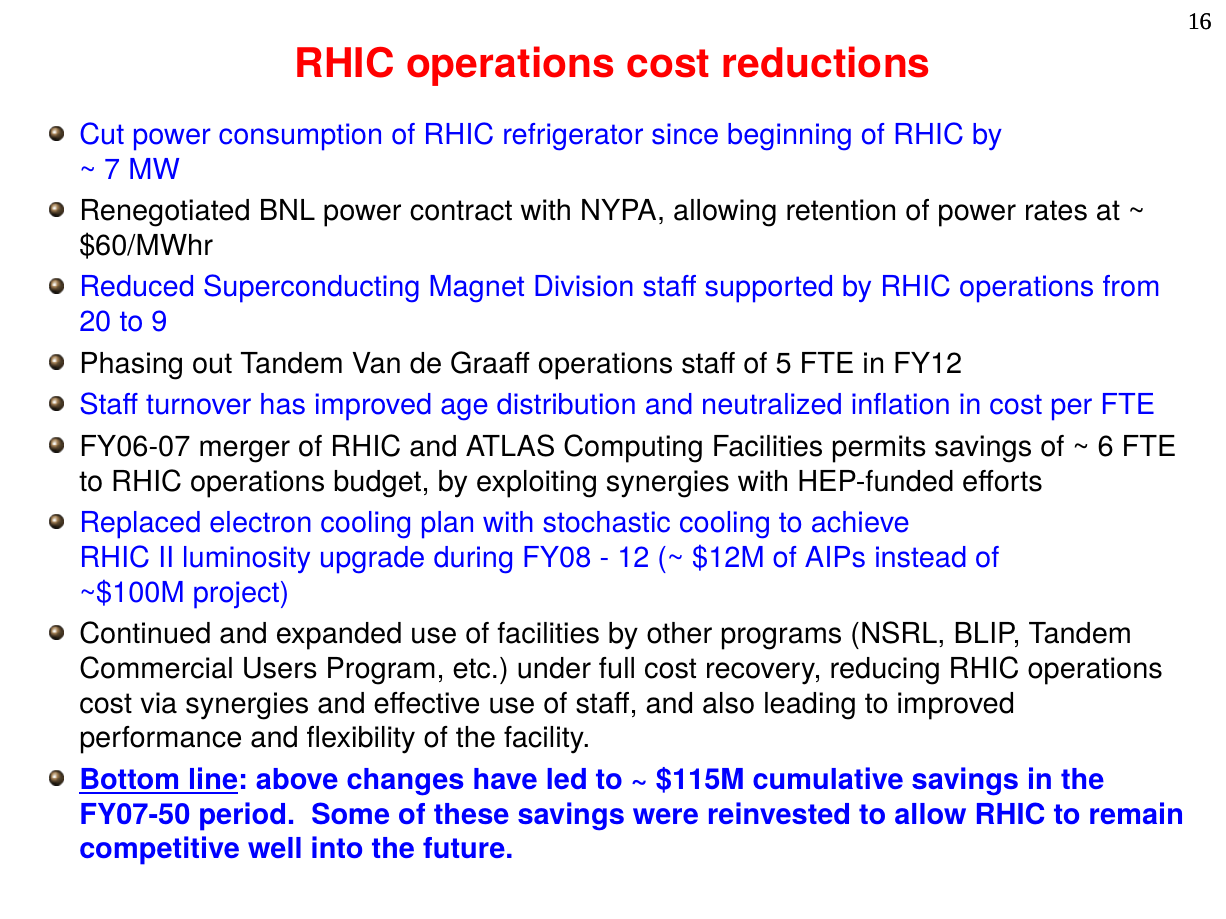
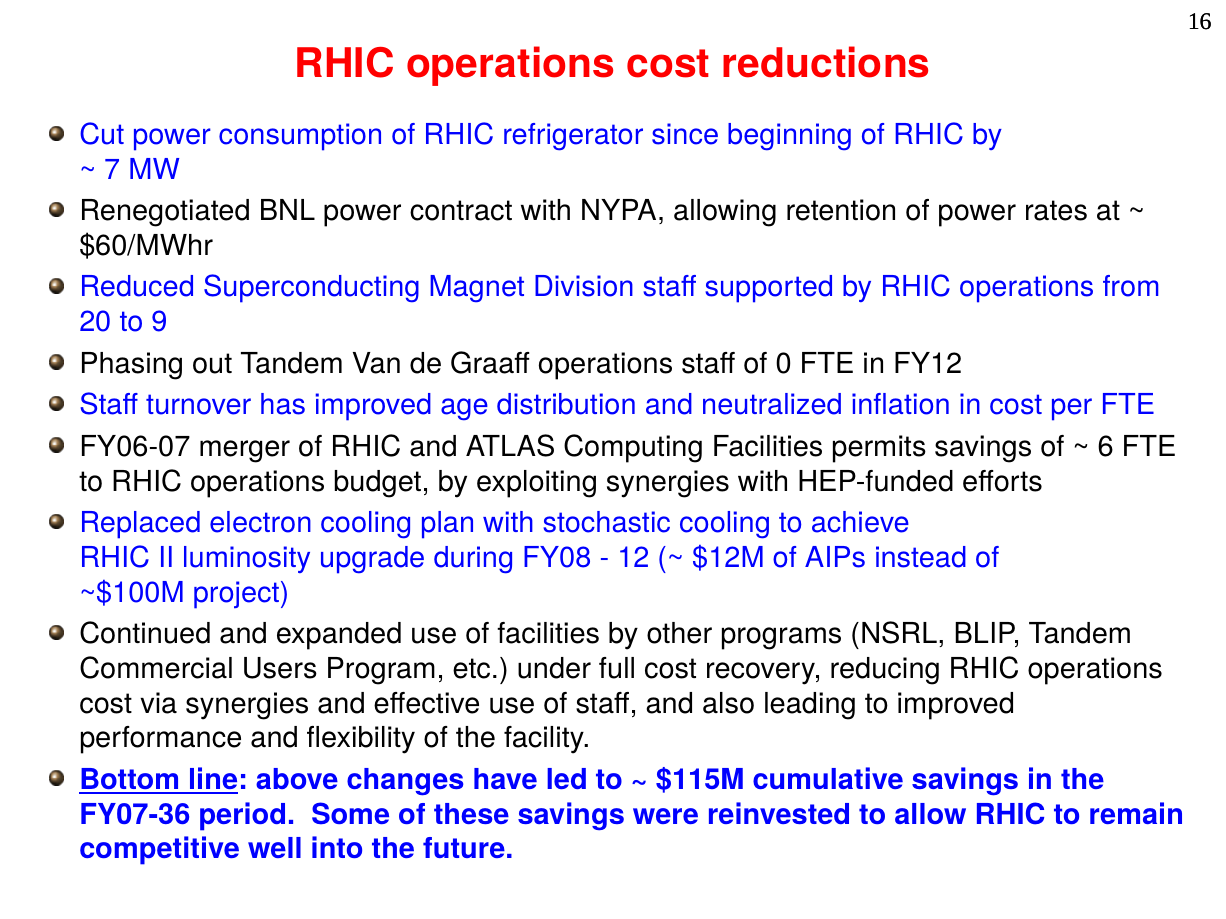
5: 5 -> 0
FY07-50: FY07-50 -> FY07-36
